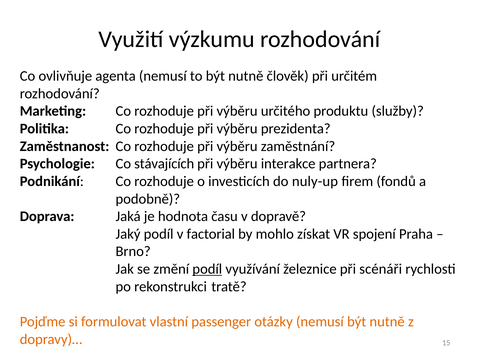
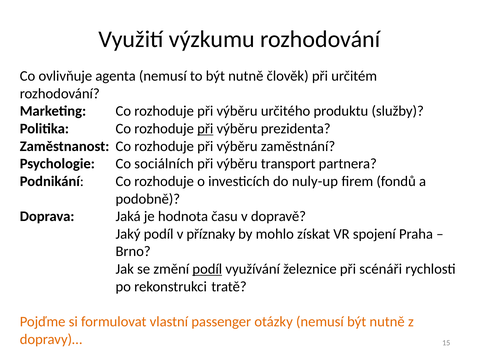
při at (205, 129) underline: none -> present
stávajících: stávajících -> sociálních
interakce: interakce -> transport
factorial: factorial -> příznaky
